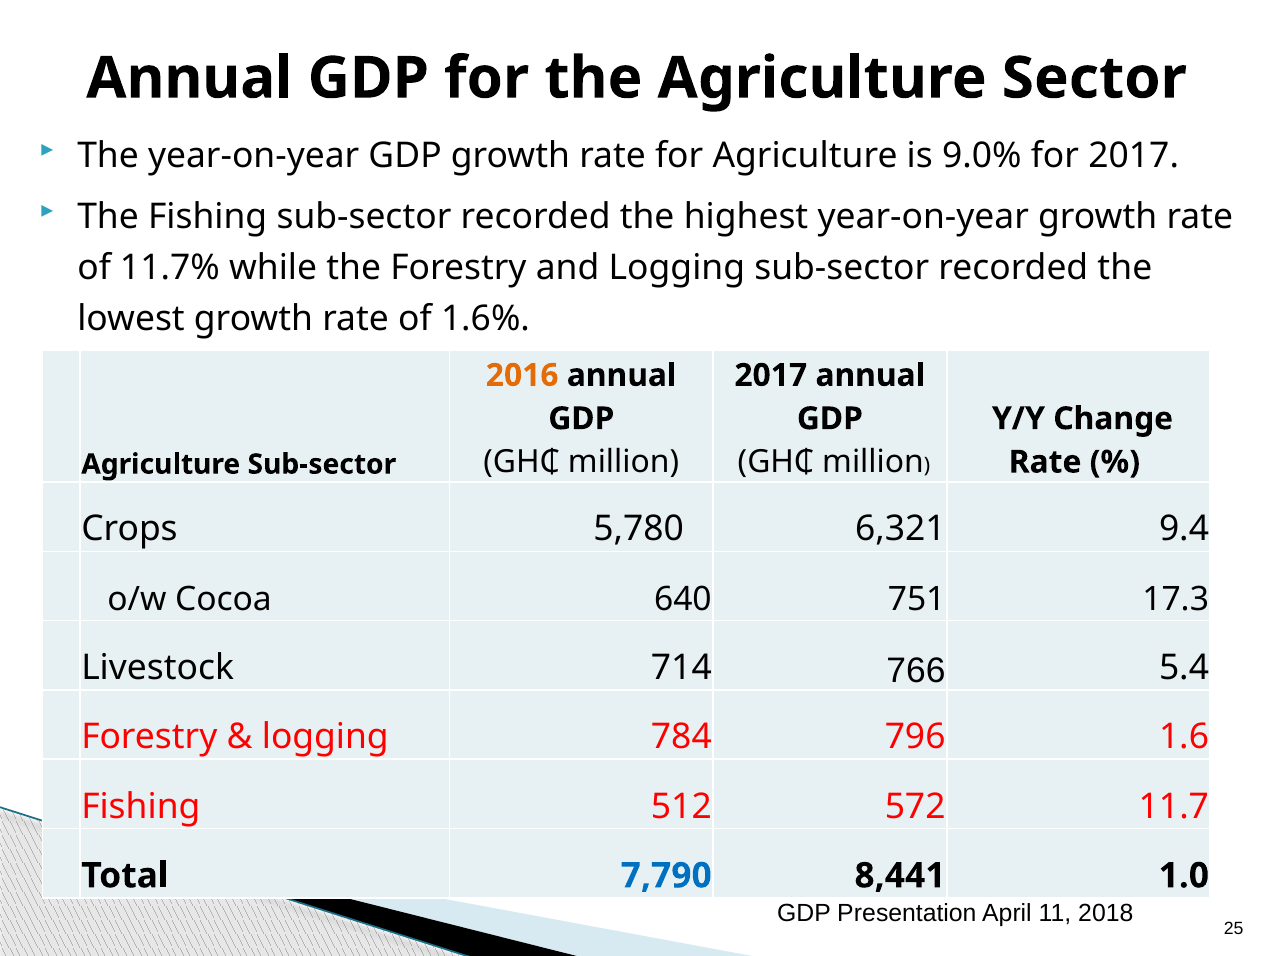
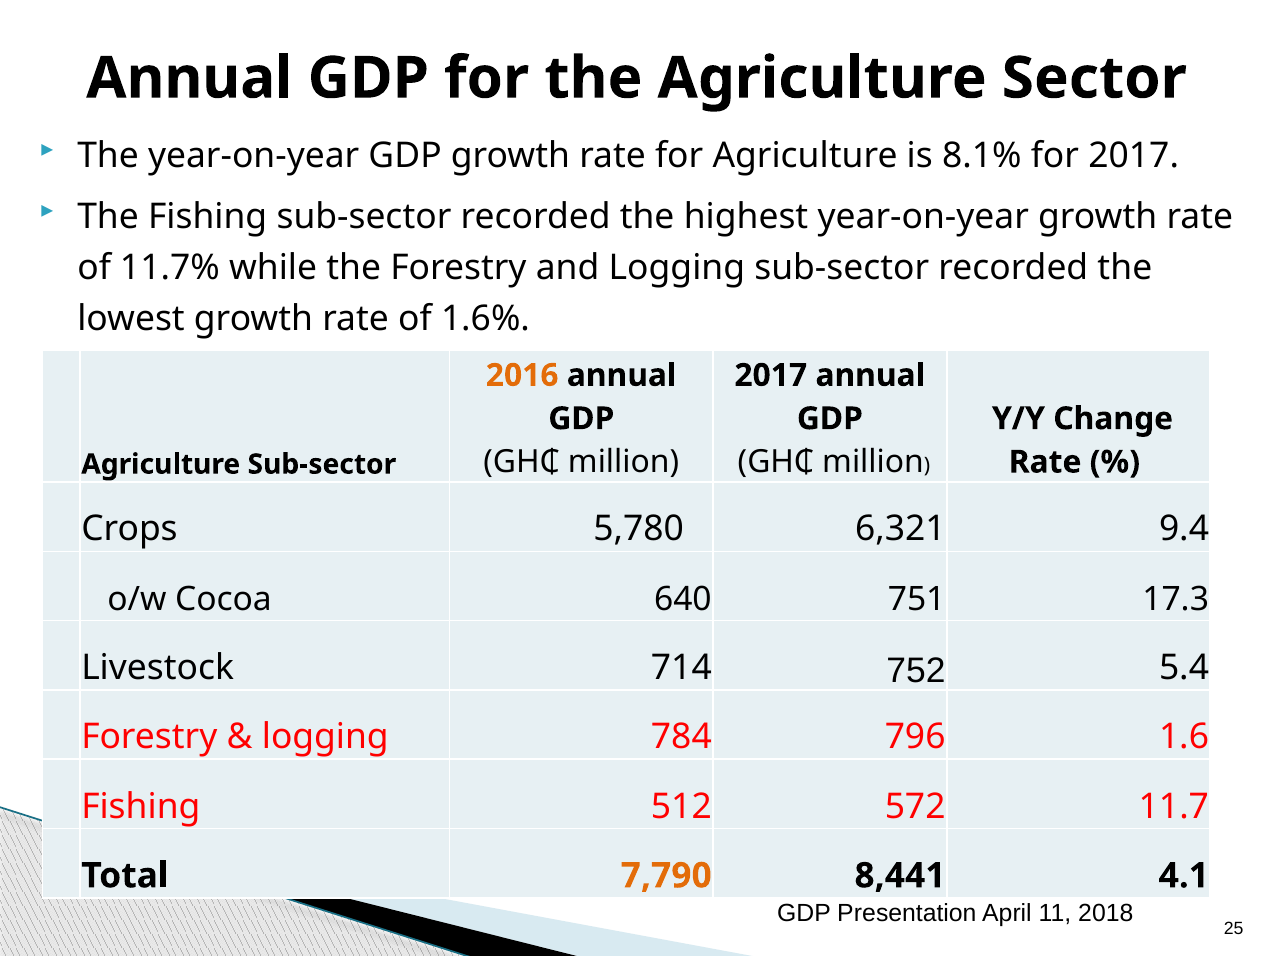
9.0%: 9.0% -> 8.1%
766: 766 -> 752
7,790 colour: blue -> orange
1.0: 1.0 -> 4.1
